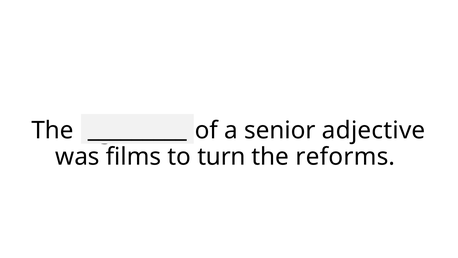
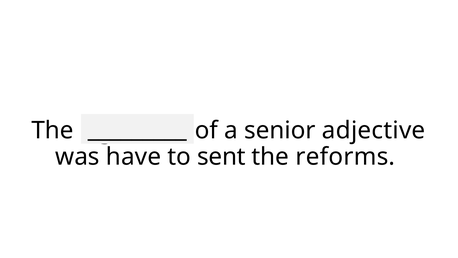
films: films -> have
turn: turn -> sent
